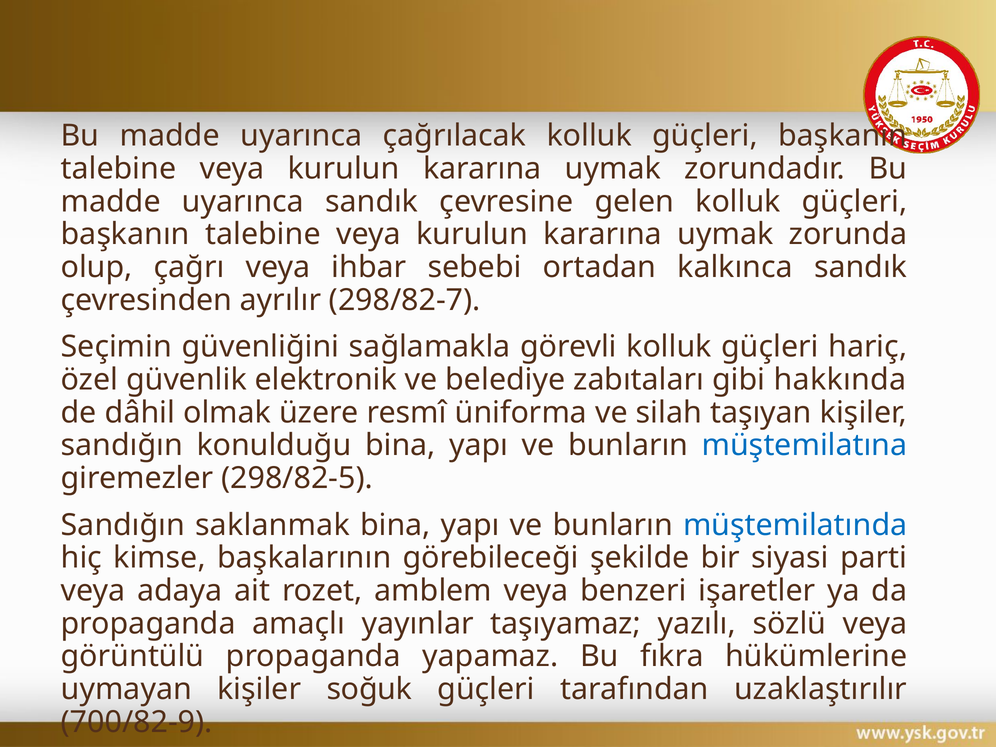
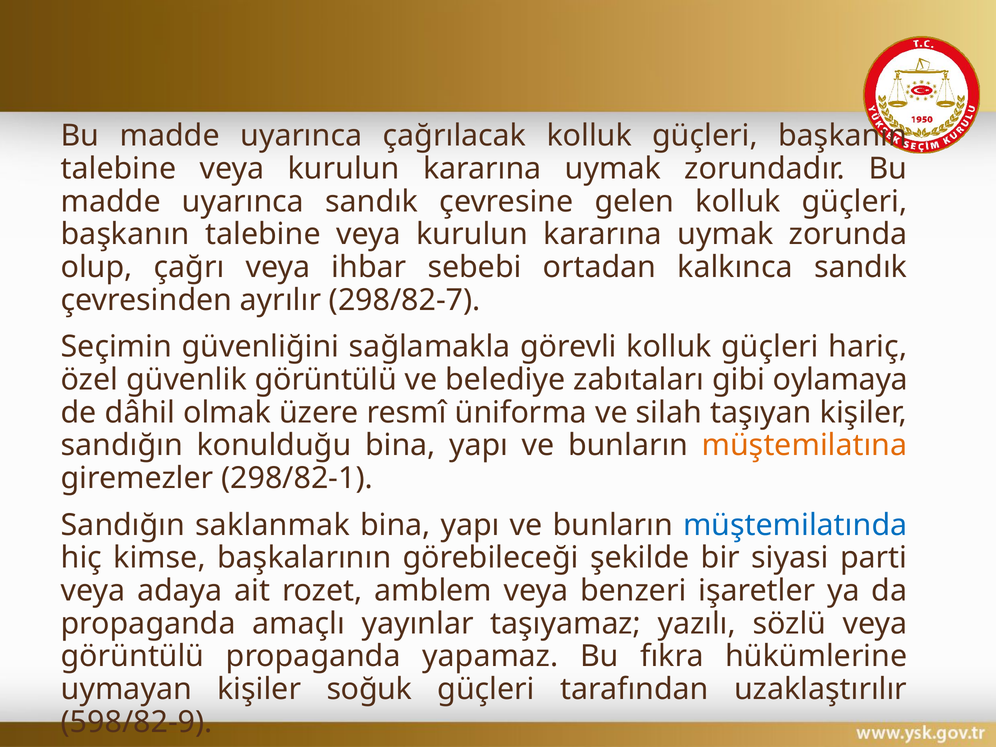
güvenlik elektronik: elektronik -> görüntülü
hakkında: hakkında -> oylamaya
müştemilatına colour: blue -> orange
298/82-5: 298/82-5 -> 298/82-1
700/82-9: 700/82-9 -> 598/82-9
